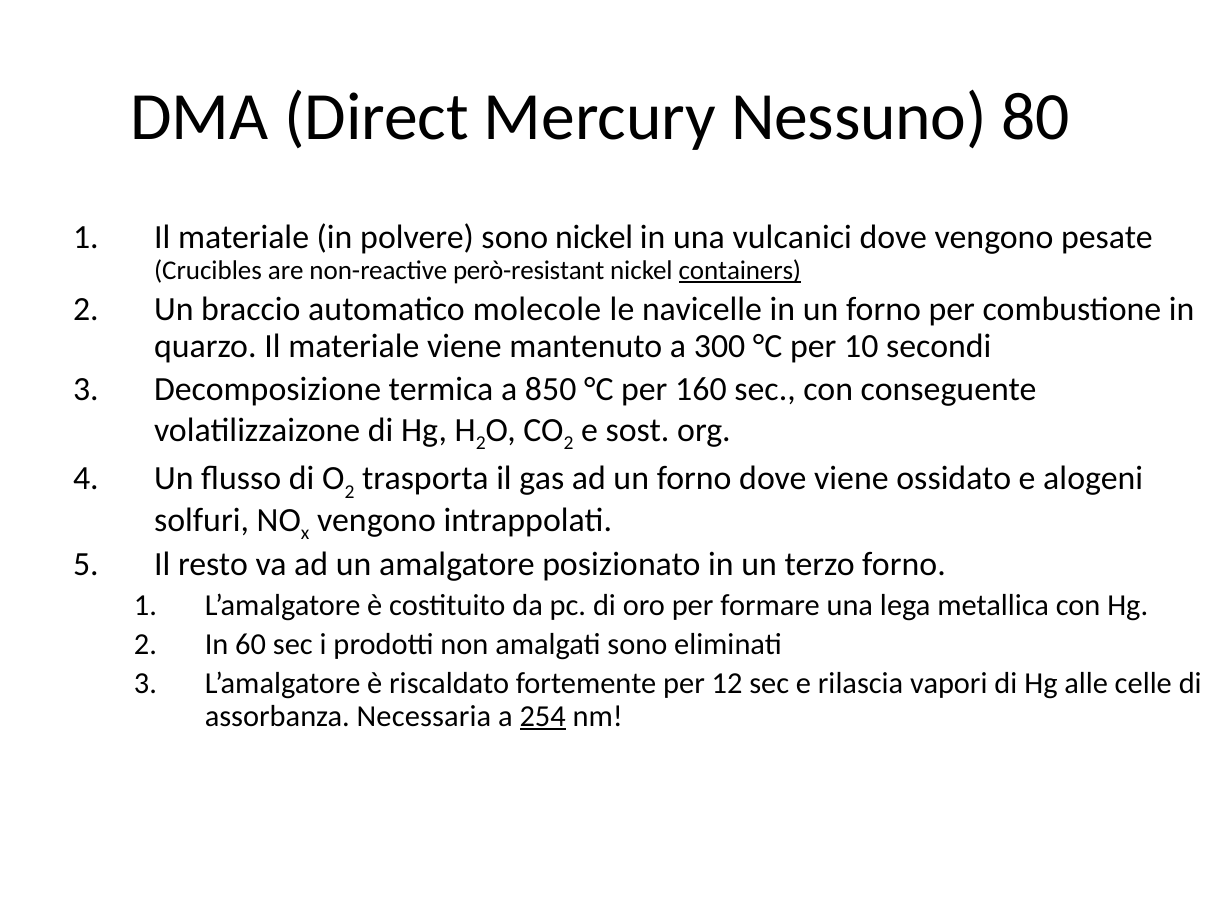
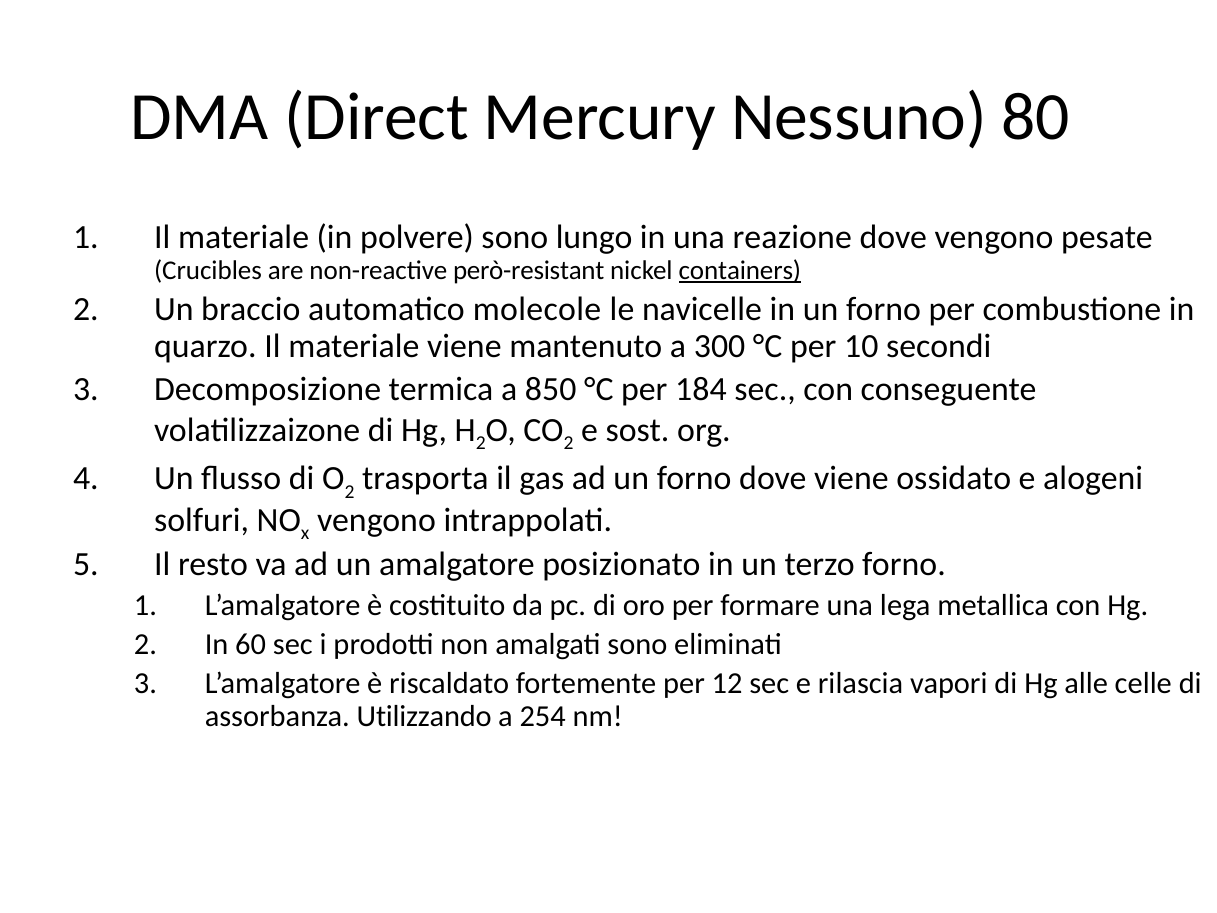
sono nickel: nickel -> lungo
vulcanici: vulcanici -> reazione
160: 160 -> 184
Necessaria: Necessaria -> Utilizzando
254 underline: present -> none
